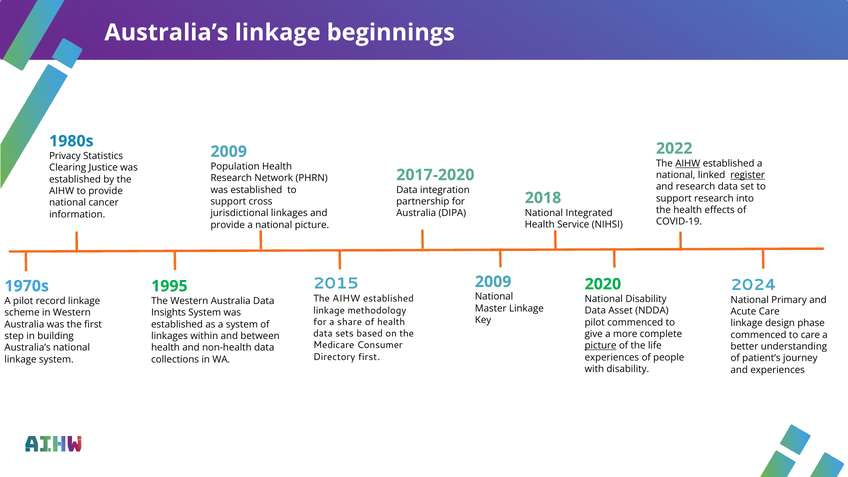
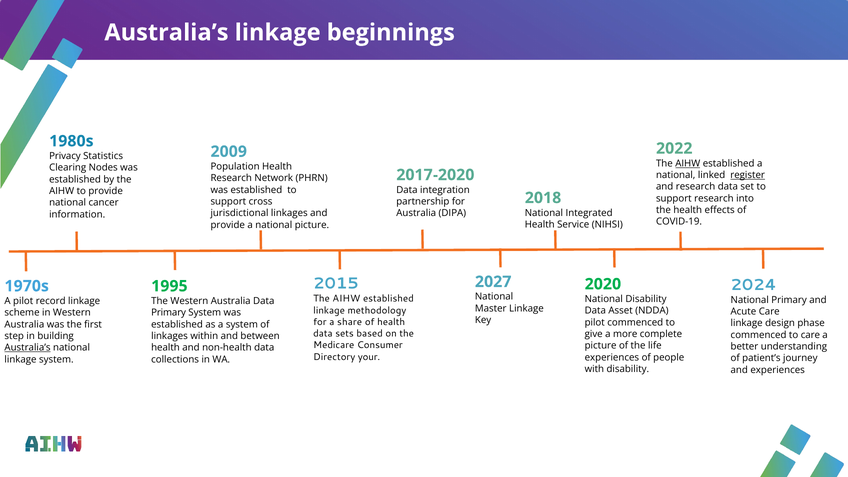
Justice: Justice -> Nodes
2009 at (493, 282): 2009 -> 2027
Insights at (169, 313): Insights -> Primary
picture at (601, 346) underline: present -> none
Australia’s at (28, 348) underline: none -> present
Directory first: first -> your
